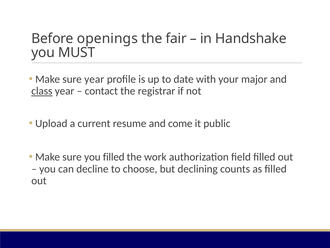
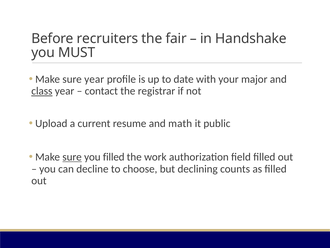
openings: openings -> recruiters
come: come -> math
sure at (72, 157) underline: none -> present
